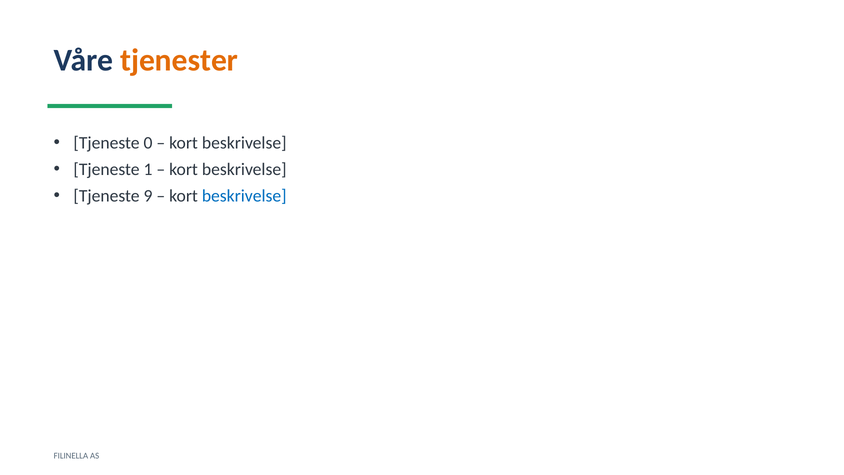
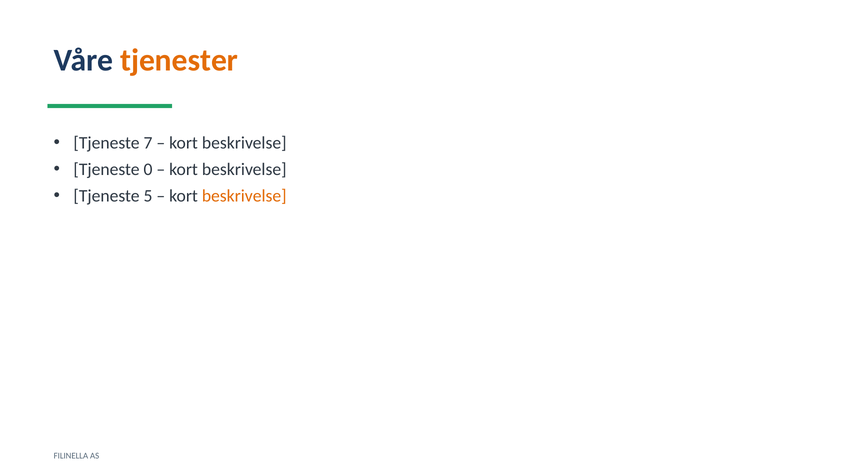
0: 0 -> 7
1: 1 -> 0
9: 9 -> 5
beskrivelse at (244, 196) colour: blue -> orange
